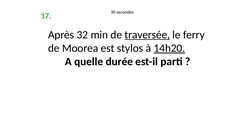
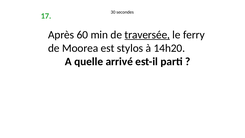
32: 32 -> 60
14h20 underline: present -> none
durée: durée -> arrivé
